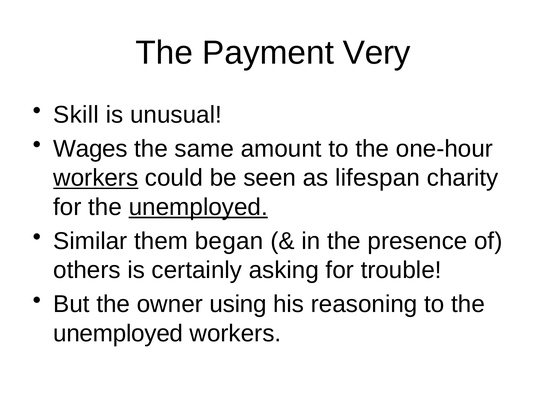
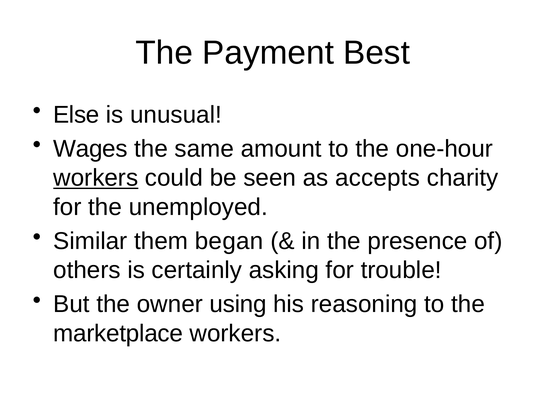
Very: Very -> Best
Skill: Skill -> Else
lifespan: lifespan -> accepts
unemployed at (198, 207) underline: present -> none
unemployed at (118, 333): unemployed -> marketplace
